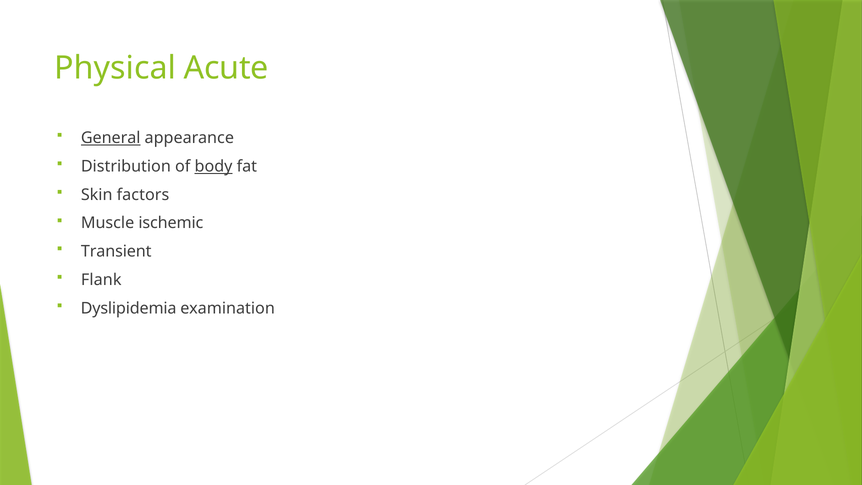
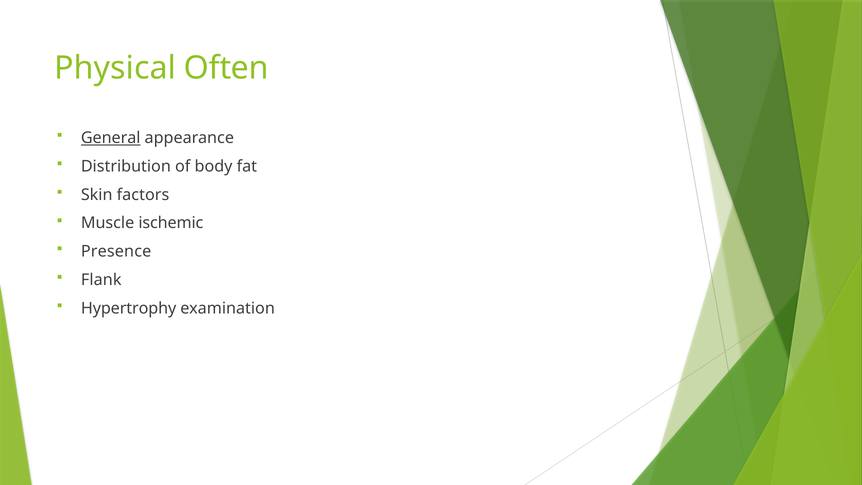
Acute: Acute -> Often
body underline: present -> none
Transient: Transient -> Presence
Dyslipidemia: Dyslipidemia -> Hypertrophy
